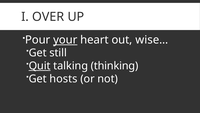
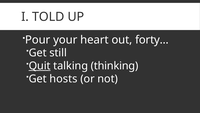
OVER: OVER -> TOLD
your underline: present -> none
wise…: wise… -> forty…
